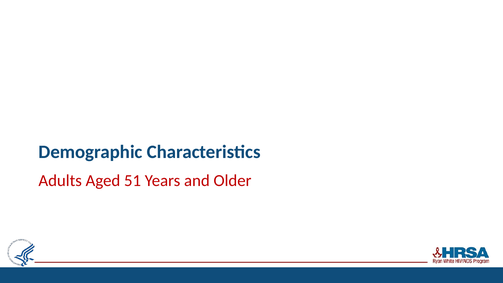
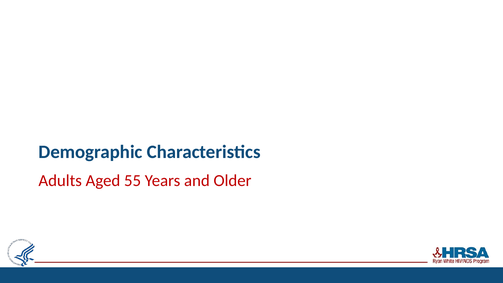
51: 51 -> 55
